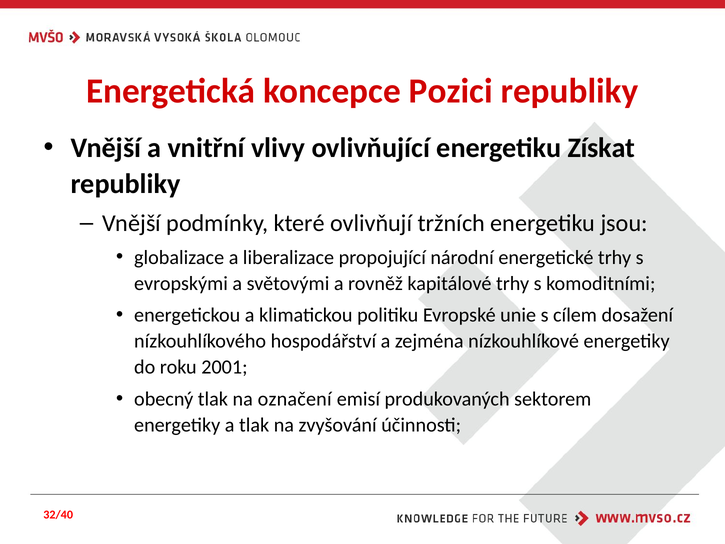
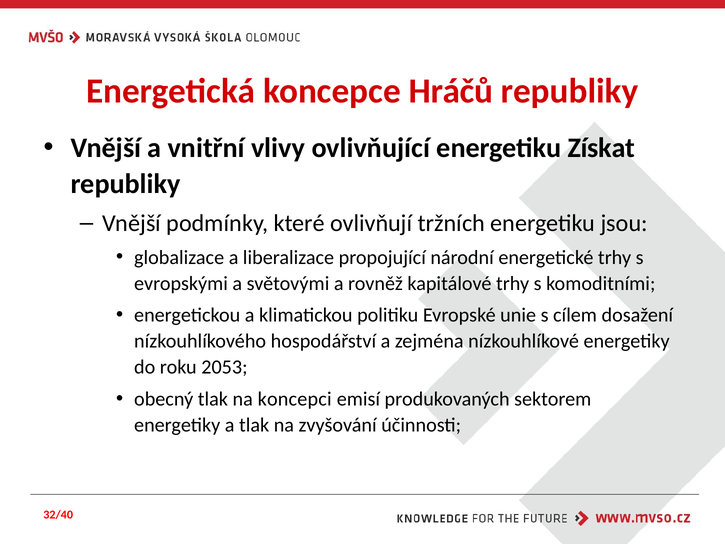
Pozici: Pozici -> Hráčů
2001: 2001 -> 2053
označení: označení -> koncepci
